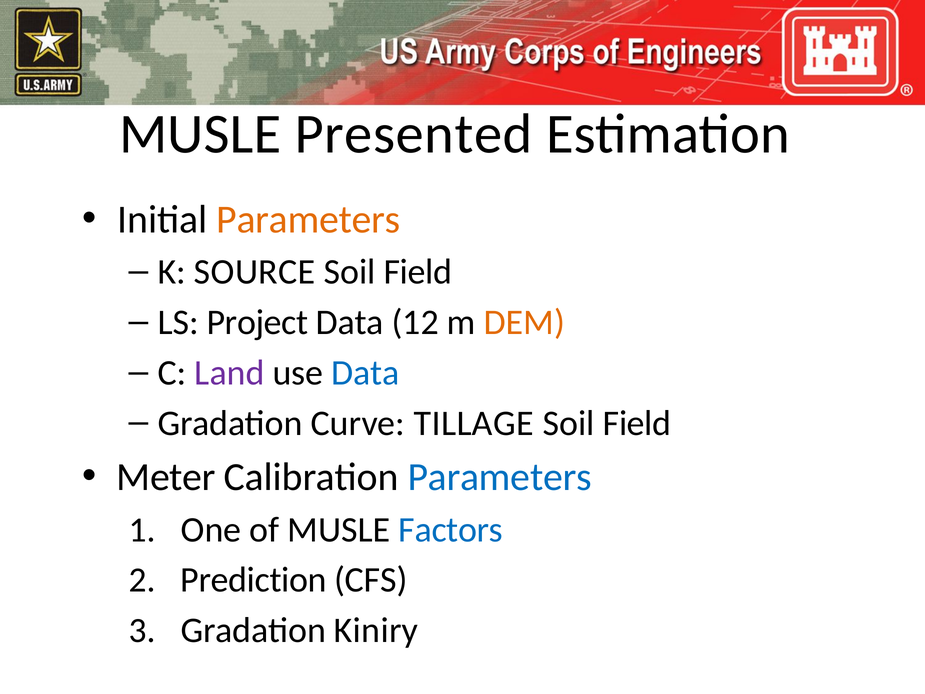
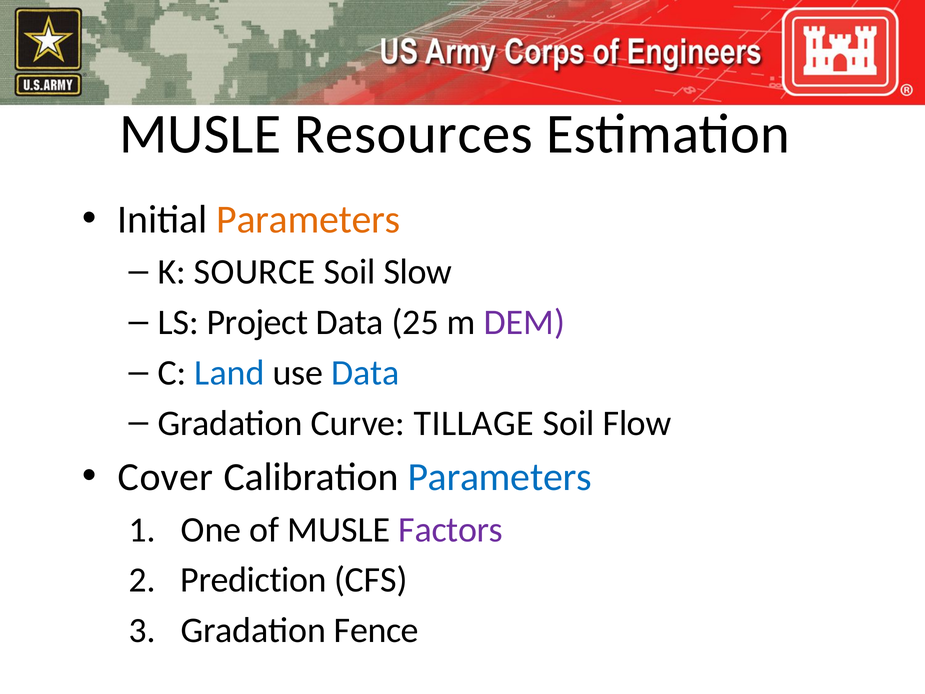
Presented: Presented -> Resources
Field at (418, 272): Field -> Slow
12: 12 -> 25
DEM colour: orange -> purple
Land colour: purple -> blue
Field at (637, 423): Field -> Flow
Meter: Meter -> Cover
Factors colour: blue -> purple
Kiniry: Kiniry -> Fence
